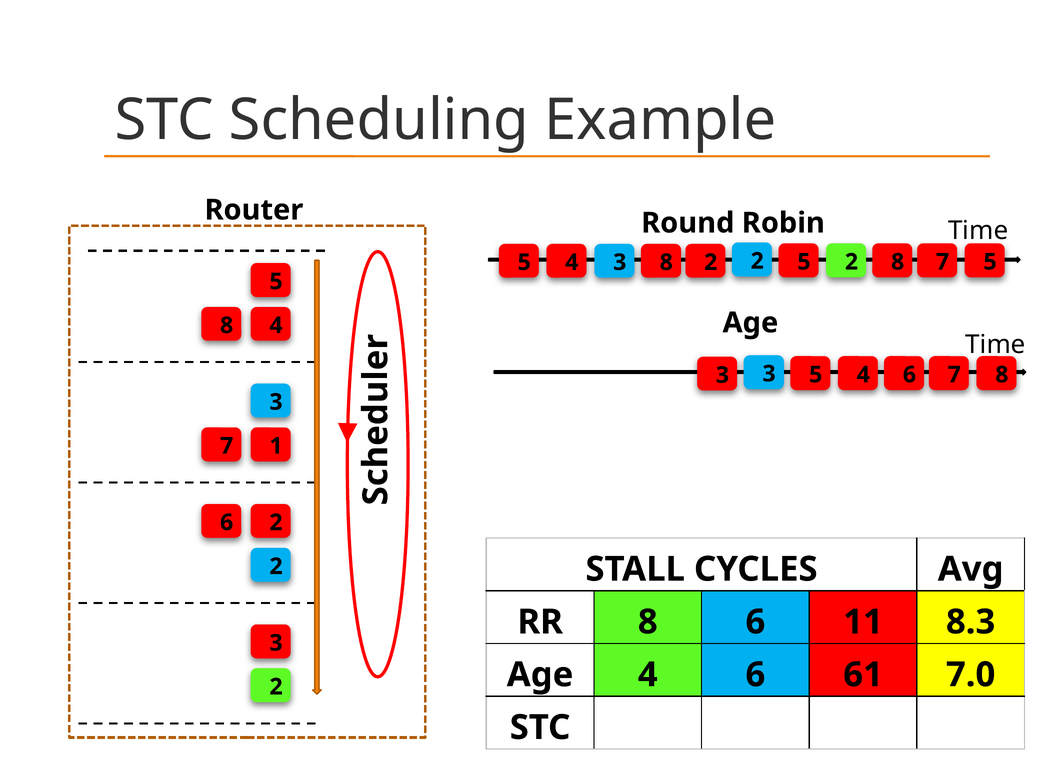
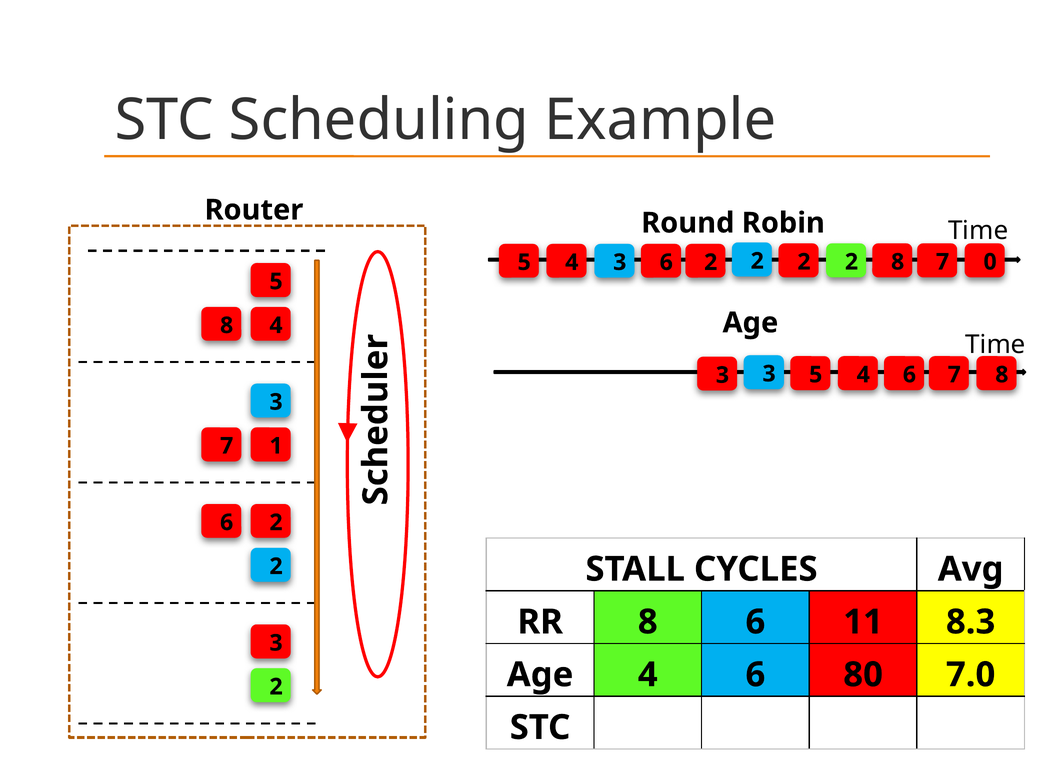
3 8: 8 -> 6
5 at (804, 262): 5 -> 2
7 5: 5 -> 0
61: 61 -> 80
